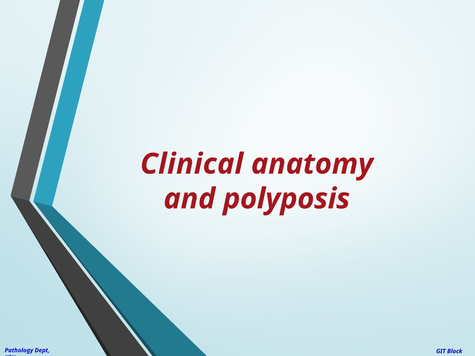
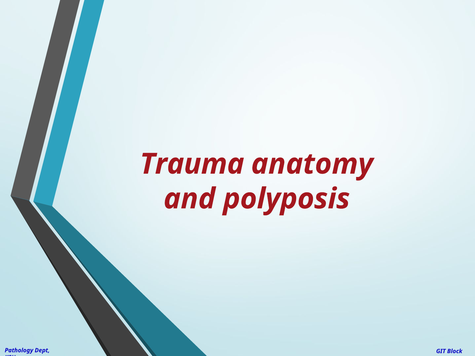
Clinical: Clinical -> Trauma
